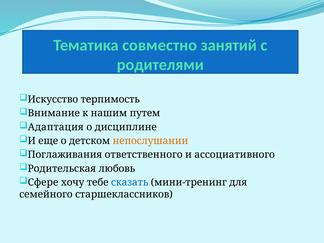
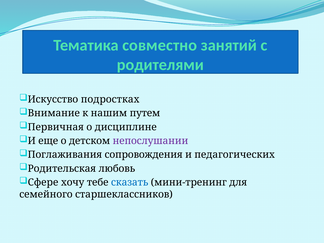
терпимость: терпимость -> подростках
Адаптация: Адаптация -> Первичная
непослушании colour: orange -> purple
ответственного: ответственного -> сопровождения
ассоциативного: ассоциативного -> педагогических
